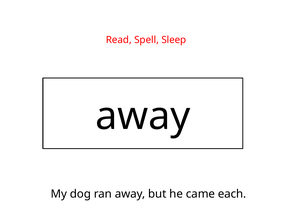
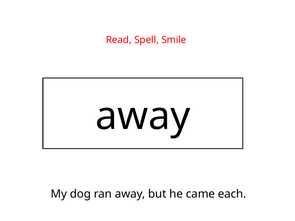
Sleep: Sleep -> Smile
